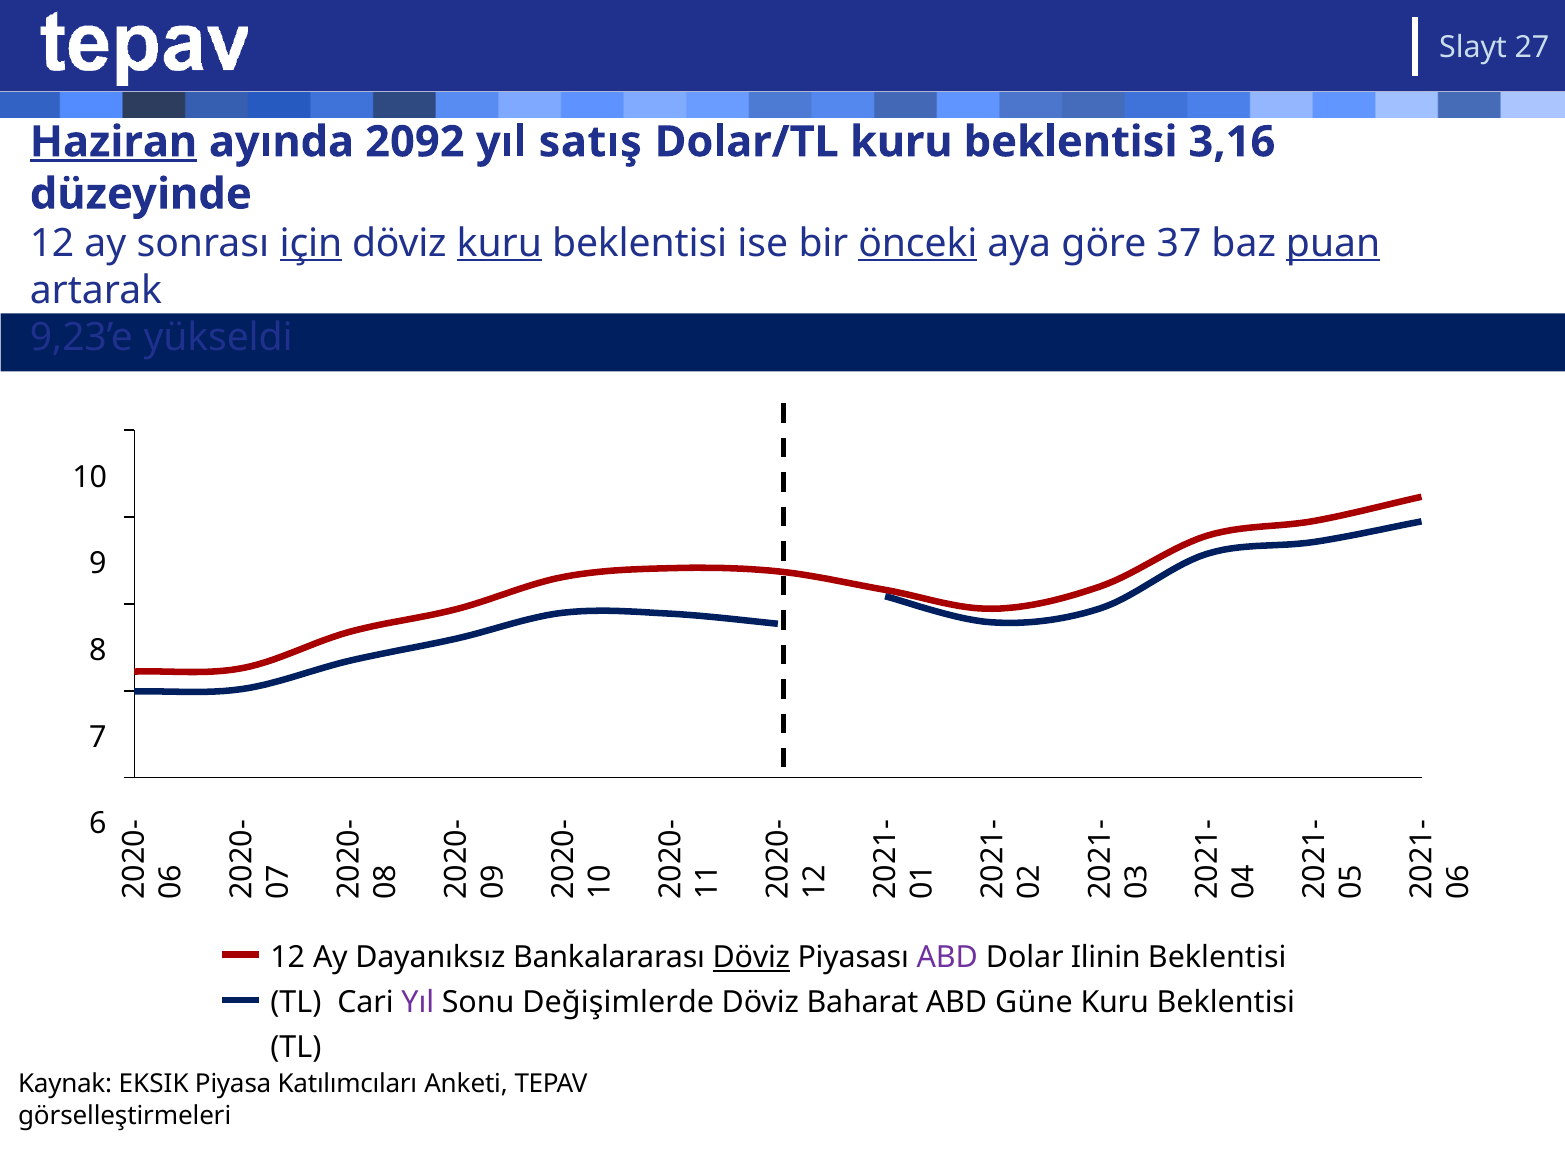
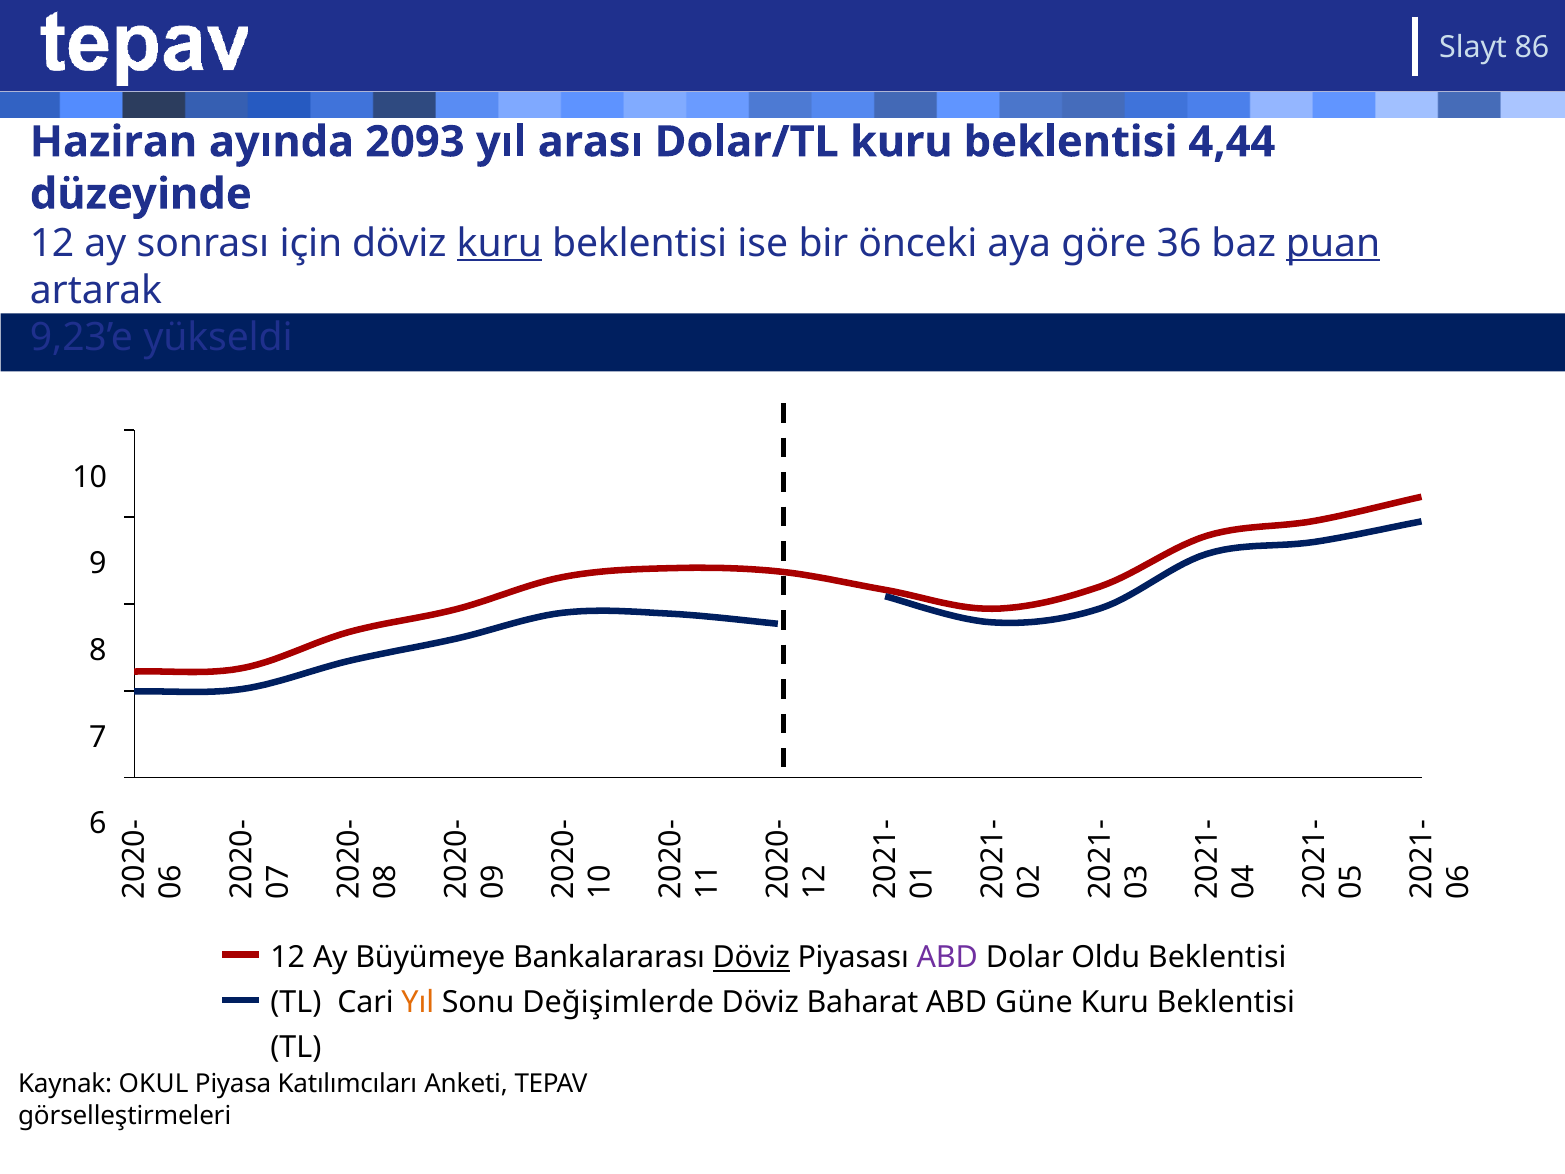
27: 27 -> 86
Haziran at (113, 142) underline: present -> none
2092: 2092 -> 2093
satış: satış -> arası
3,16: 3,16 -> 4,44
için underline: present -> none
önceki underline: present -> none
37: 37 -> 36
Dayanıksız: Dayanıksız -> Büyümeye
Ilinin: Ilinin -> Oldu
Yıl at (418, 1003) colour: purple -> orange
EKSIK: EKSIK -> OKUL
